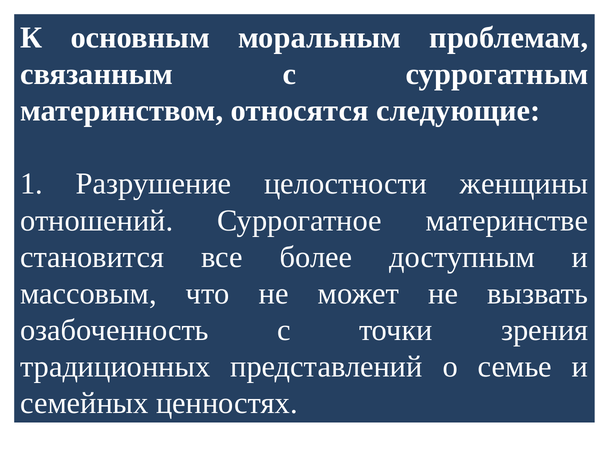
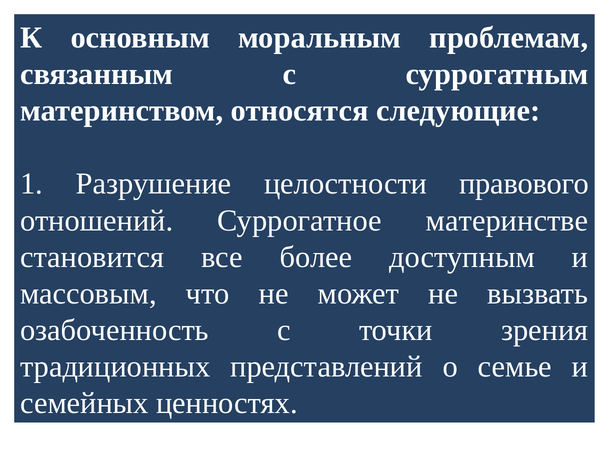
женщины: женщины -> правового
